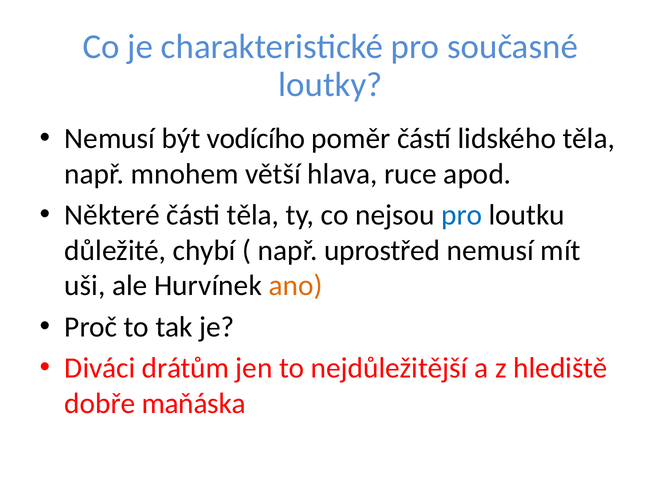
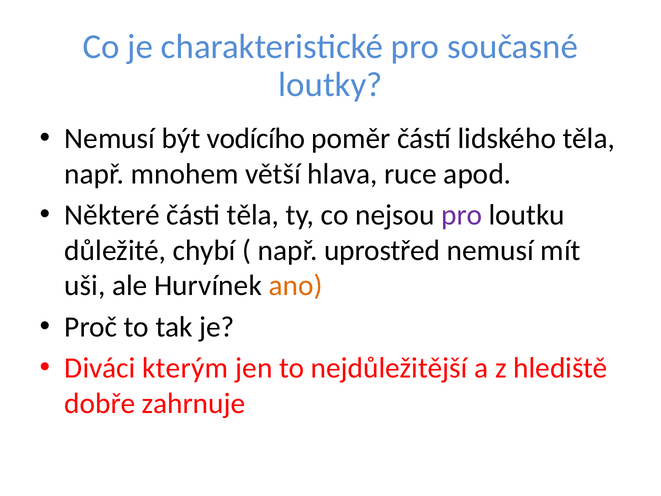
pro at (462, 215) colour: blue -> purple
drátům: drátům -> kterým
maňáska: maňáska -> zahrnuje
